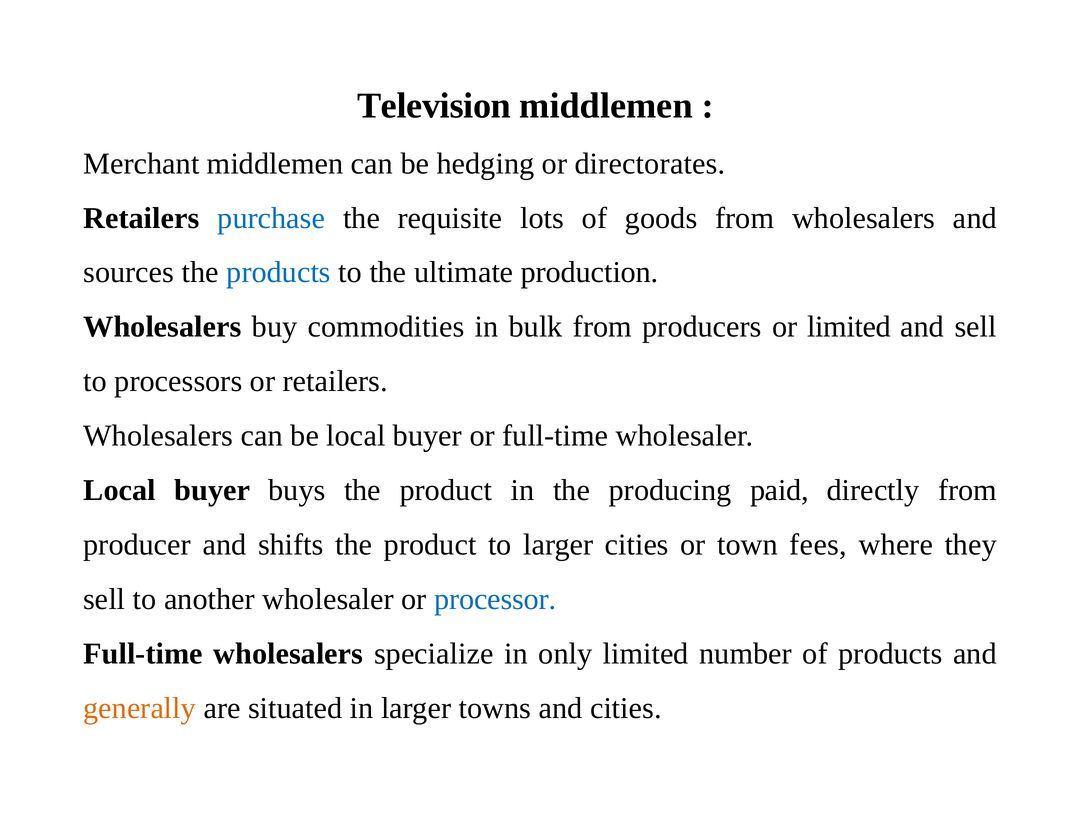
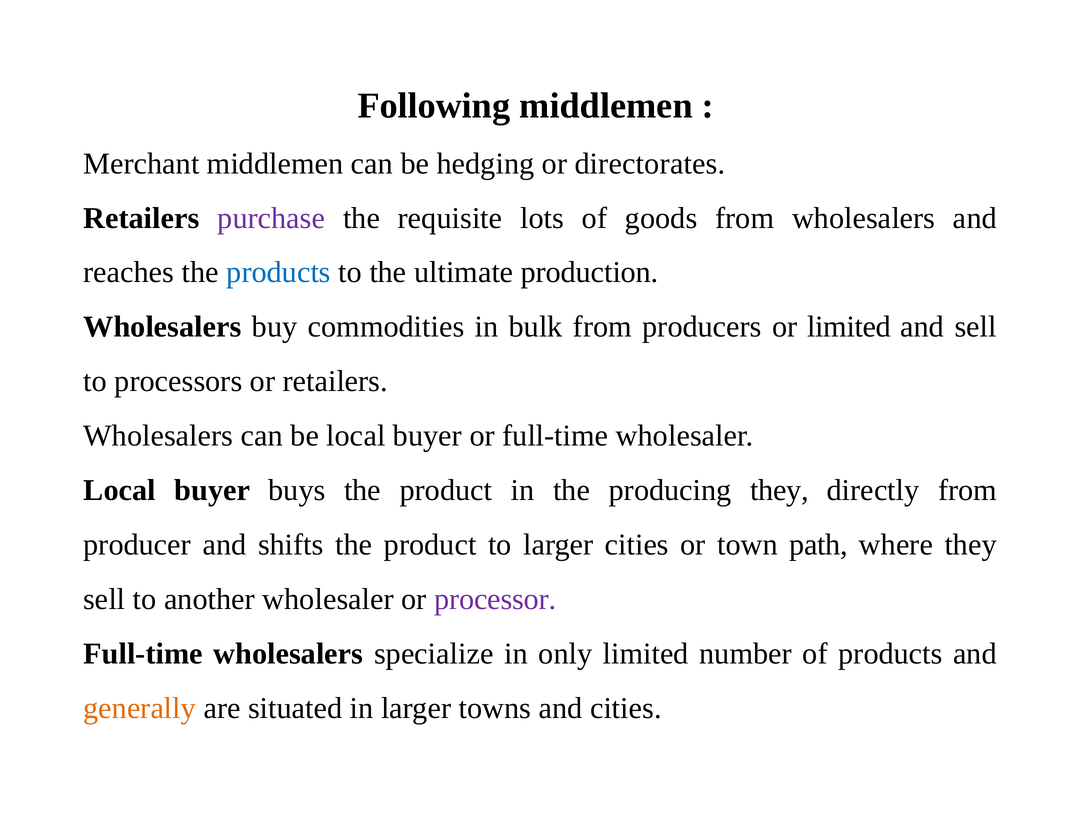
Television: Television -> Following
purchase colour: blue -> purple
sources: sources -> reaches
producing paid: paid -> they
fees: fees -> path
processor colour: blue -> purple
